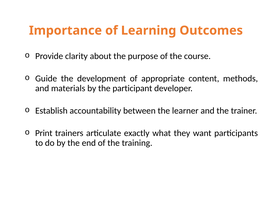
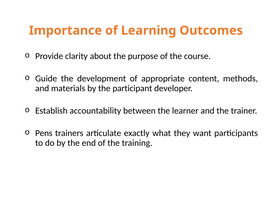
Print: Print -> Pens
